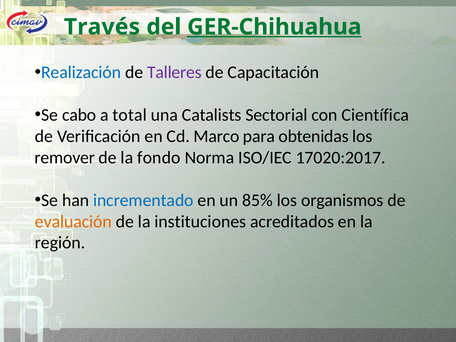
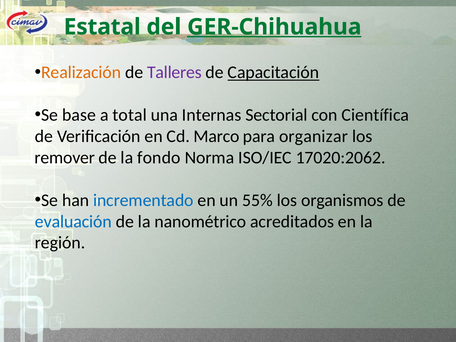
Través: Través -> Estatal
Realización colour: blue -> orange
Capacitación underline: none -> present
cabo: cabo -> base
Catalists: Catalists -> Internas
obtenidas: obtenidas -> organizar
17020:2017: 17020:2017 -> 17020:2062
85%: 85% -> 55%
evaluación colour: orange -> blue
instituciones: instituciones -> nanométrico
